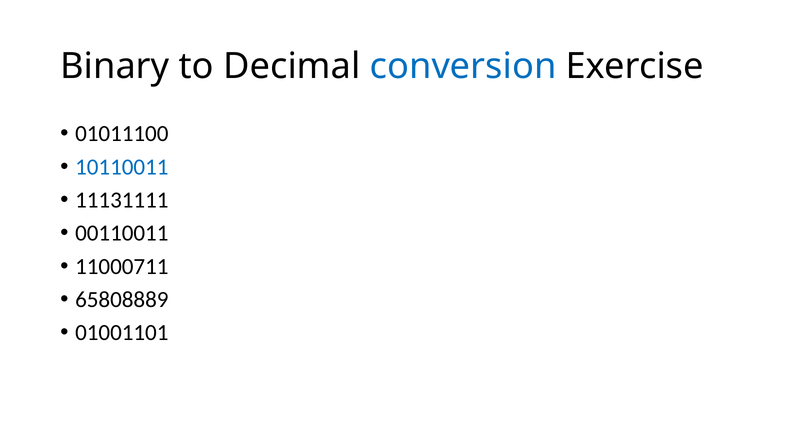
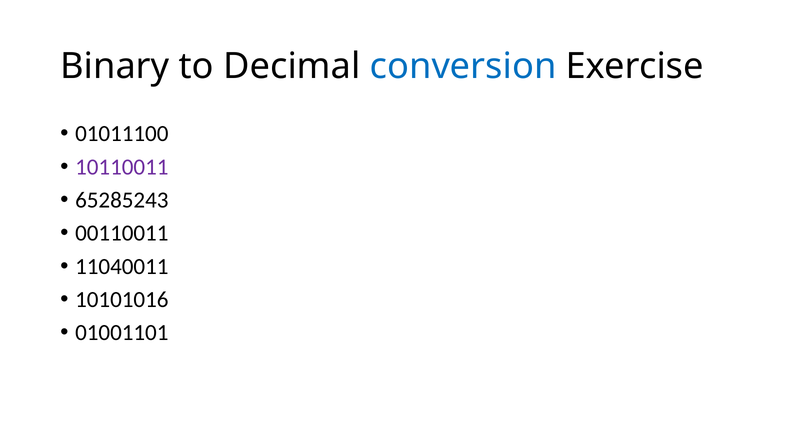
10110011 colour: blue -> purple
11131111: 11131111 -> 65285243
11000711: 11000711 -> 11040011
65808889: 65808889 -> 10101016
